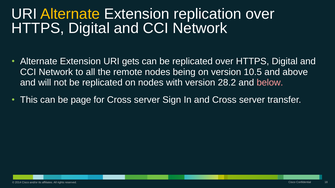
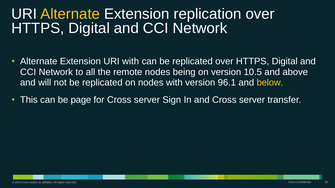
URI gets: gets -> with
28.2: 28.2 -> 96.1
below colour: pink -> yellow
